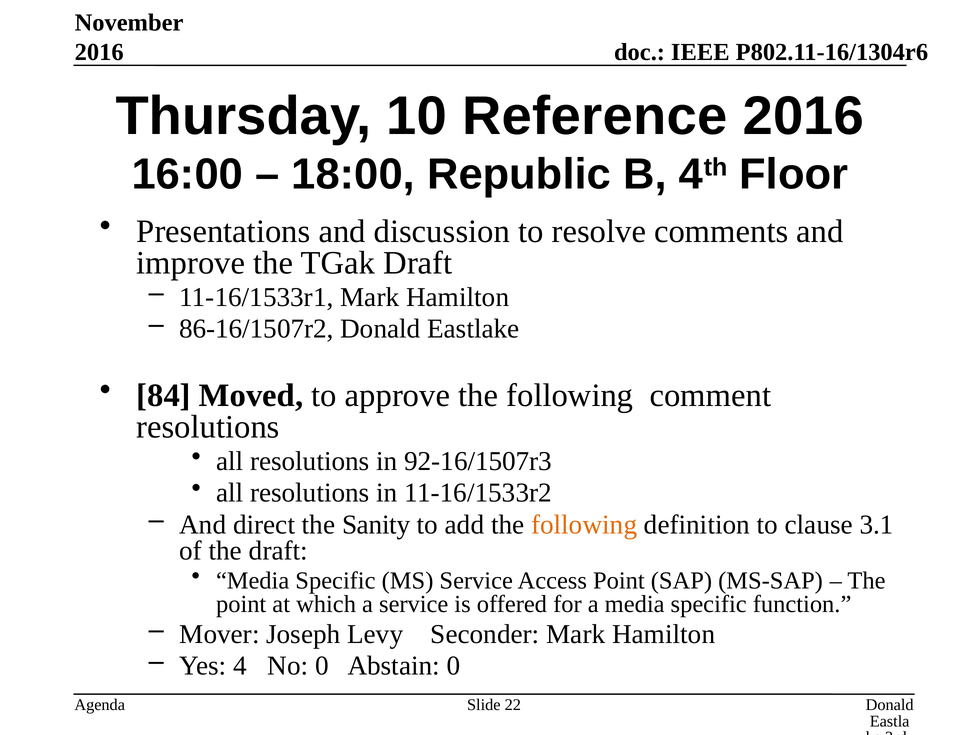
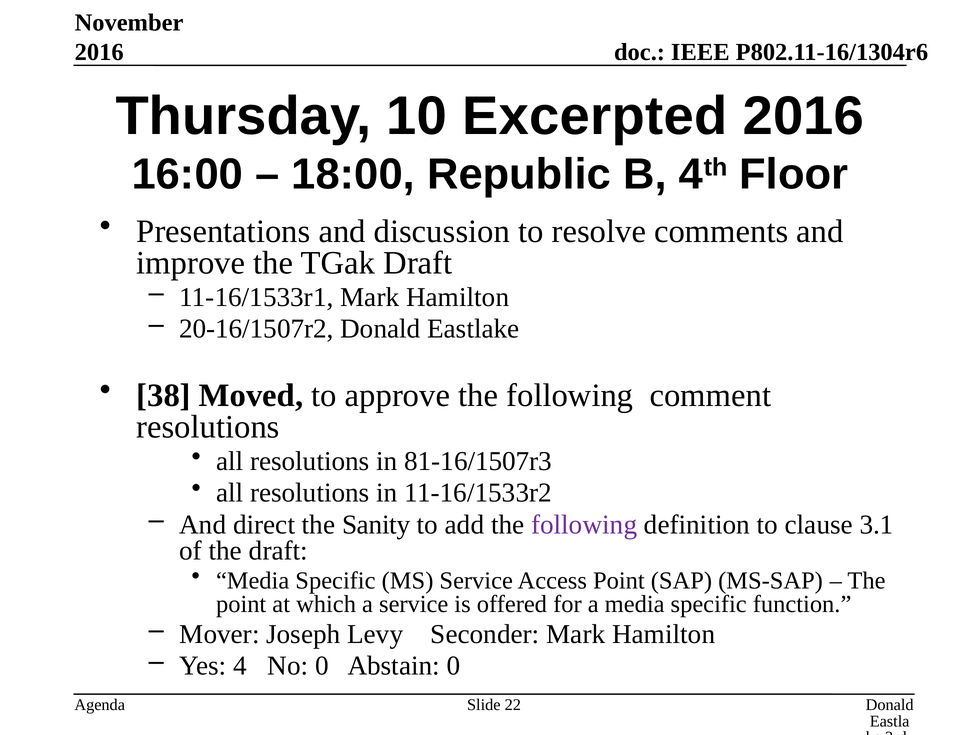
Reference: Reference -> Excerpted
86-16/1507r2: 86-16/1507r2 -> 20-16/1507r2
84: 84 -> 38
92-16/1507r3: 92-16/1507r3 -> 81-16/1507r3
following at (584, 525) colour: orange -> purple
